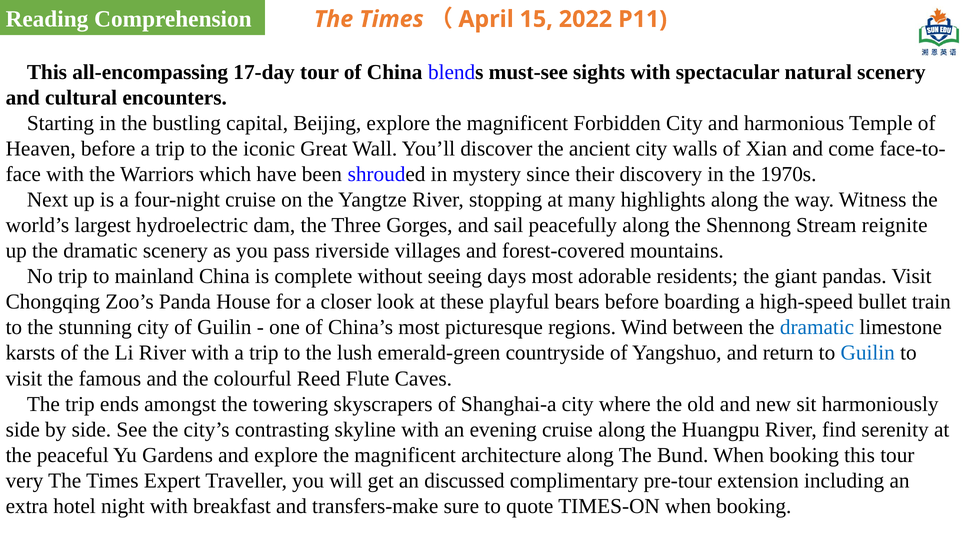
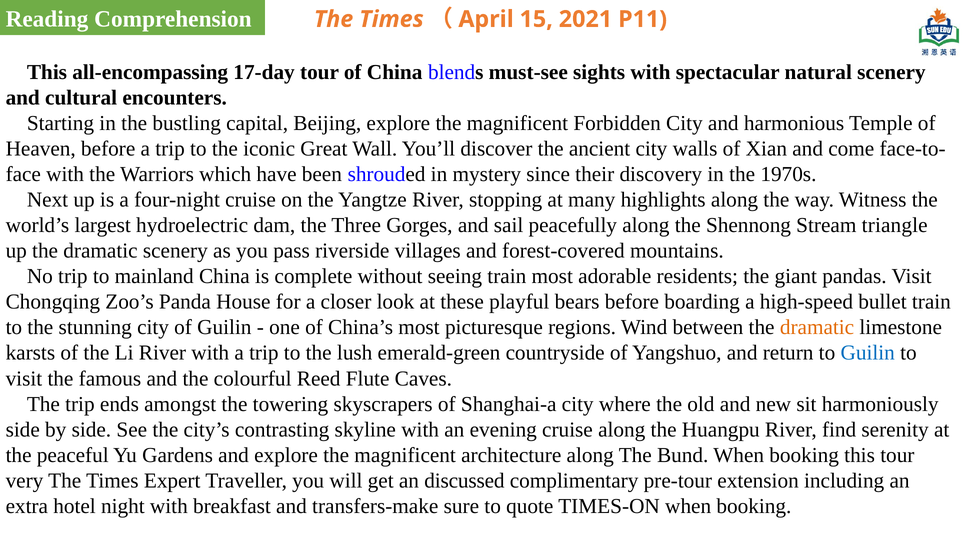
2022: 2022 -> 2021
reignite: reignite -> triangle
seeing days: days -> train
dramatic at (817, 327) colour: blue -> orange
